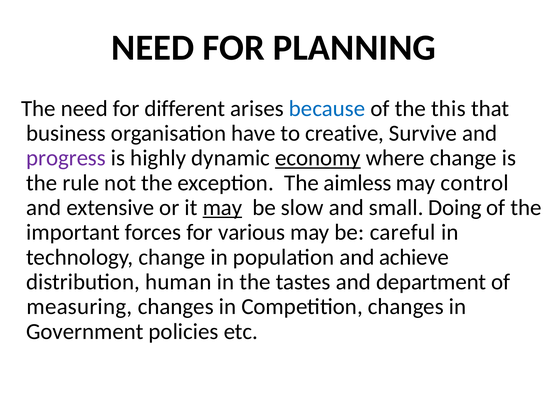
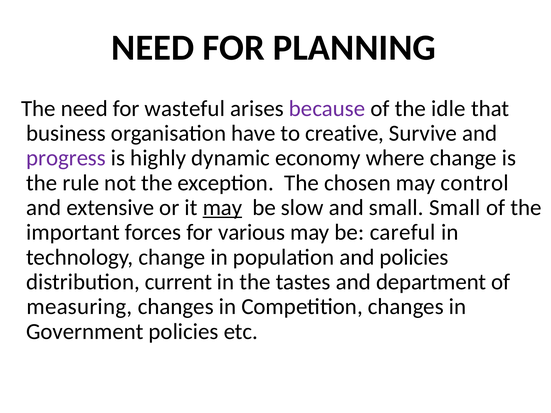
different: different -> wasteful
because colour: blue -> purple
this: this -> idle
economy underline: present -> none
aimless: aimless -> chosen
small Doing: Doing -> Small
and achieve: achieve -> policies
human: human -> current
